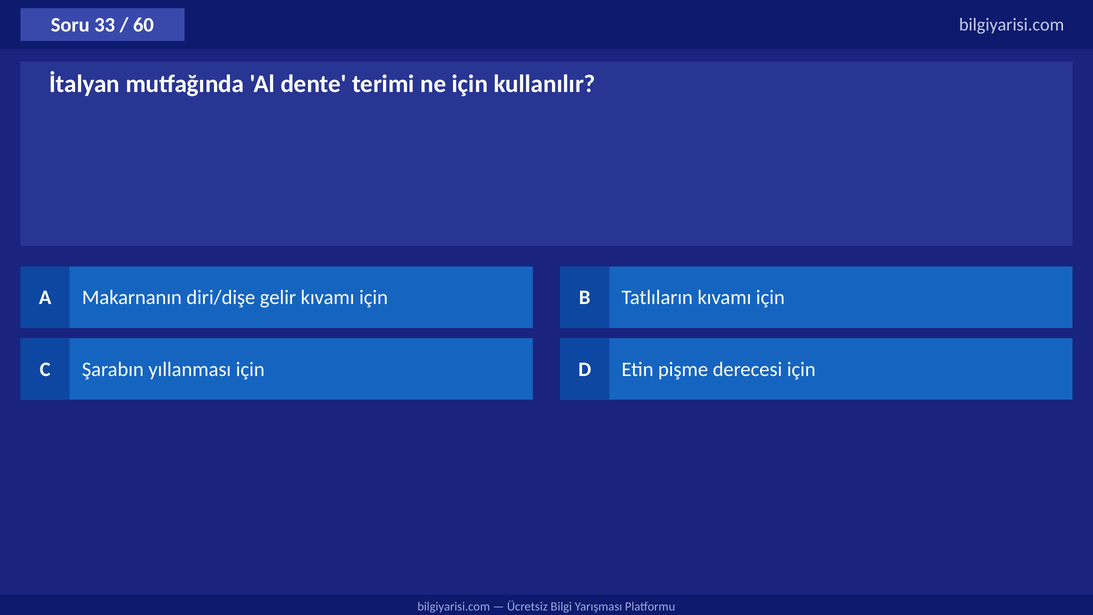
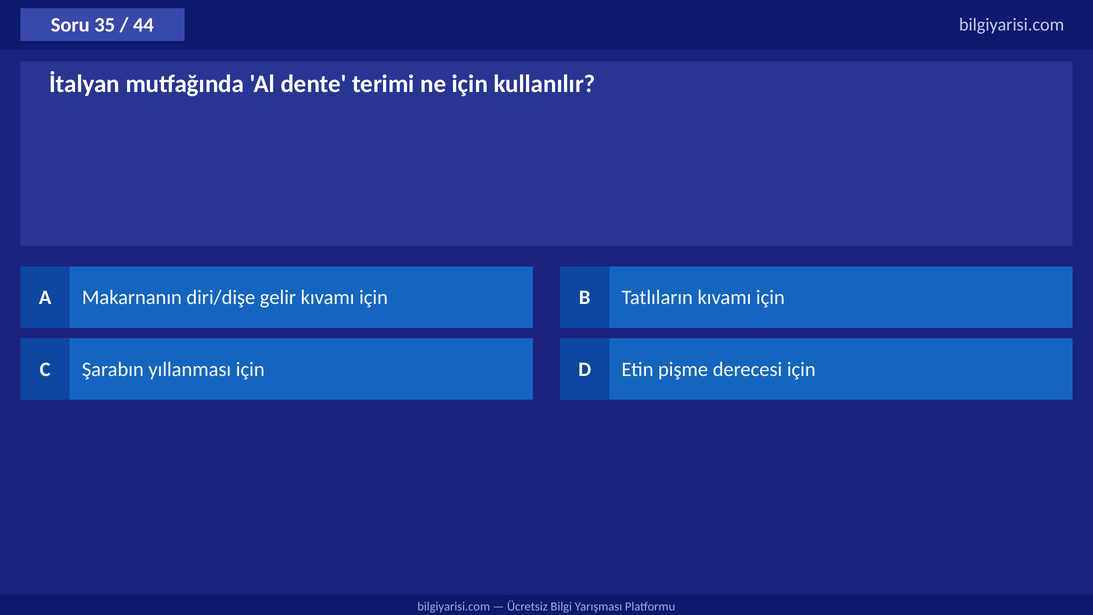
33: 33 -> 35
60: 60 -> 44
